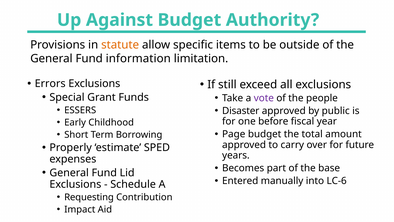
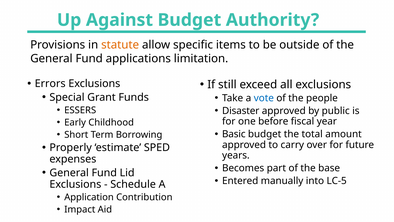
information: information -> applications
vote colour: purple -> blue
Page: Page -> Basic
LC-6: LC-6 -> LC-5
Requesting: Requesting -> Application
